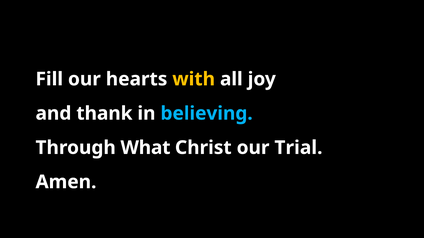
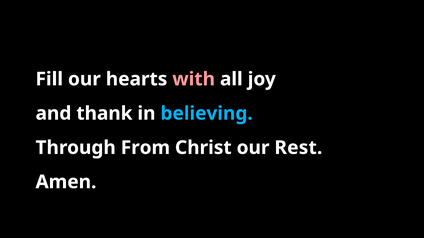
with colour: yellow -> pink
What: What -> From
Trial: Trial -> Rest
